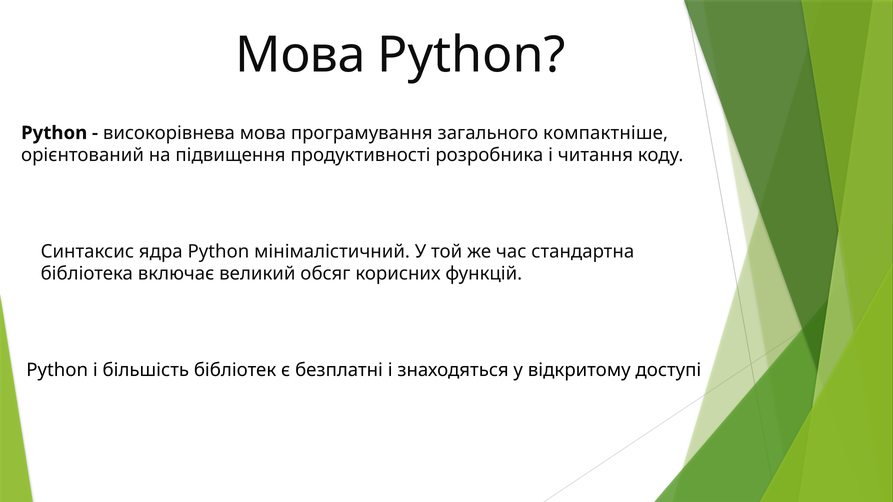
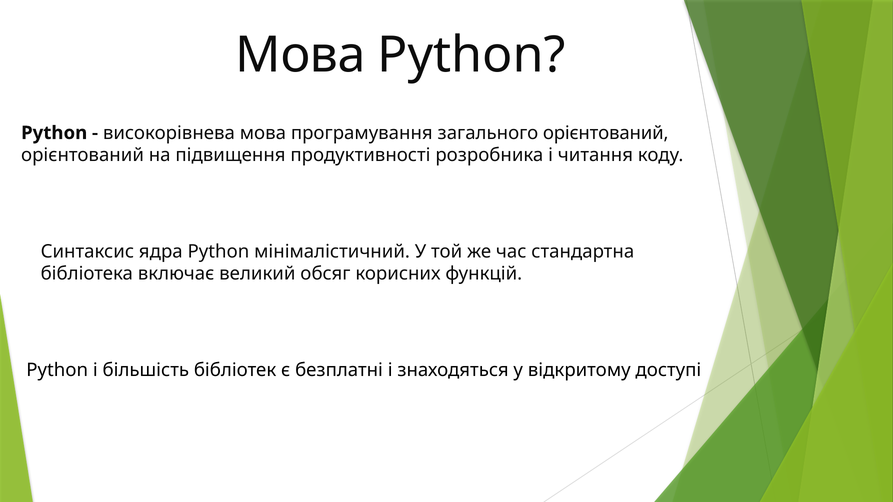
загального компактніше: компактніше -> орієнтований
